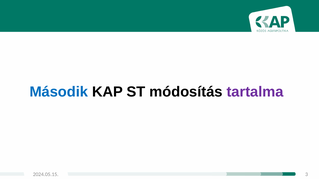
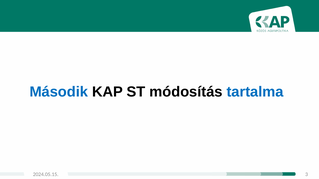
tartalma colour: purple -> blue
